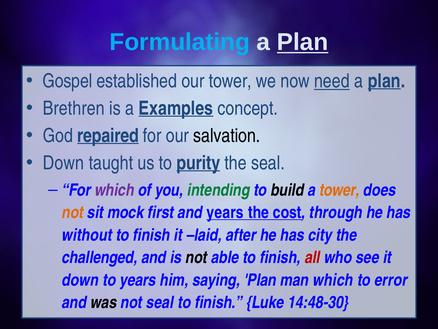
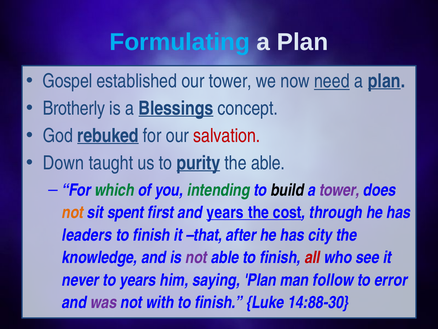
Plan at (303, 42) underline: present -> none
Brethren: Brethren -> Brotherly
Examples: Examples -> Blessings
repaired: repaired -> rebuked
salvation colour: black -> red
the seal: seal -> able
which at (115, 190) colour: purple -> green
tower at (340, 190) colour: orange -> purple
mock: mock -> spent
without: without -> leaders
laid: laid -> that
challenged: challenged -> knowledge
not at (196, 257) colour: black -> purple
down at (80, 280): down -> never
man which: which -> follow
was colour: black -> purple
not seal: seal -> with
14:48-30: 14:48-30 -> 14:88-30
